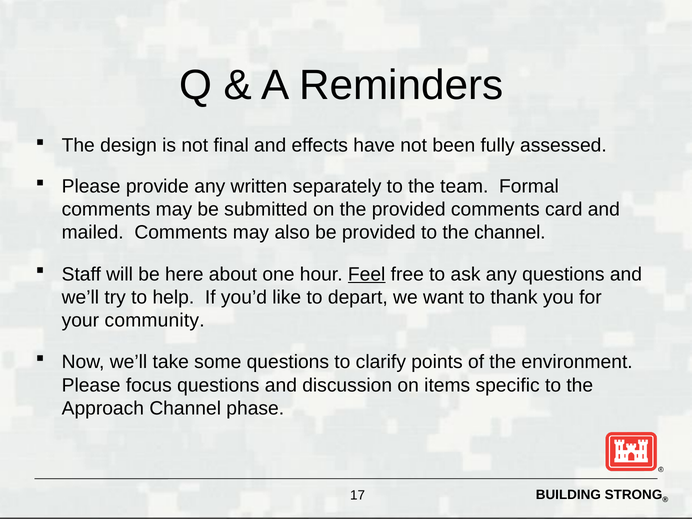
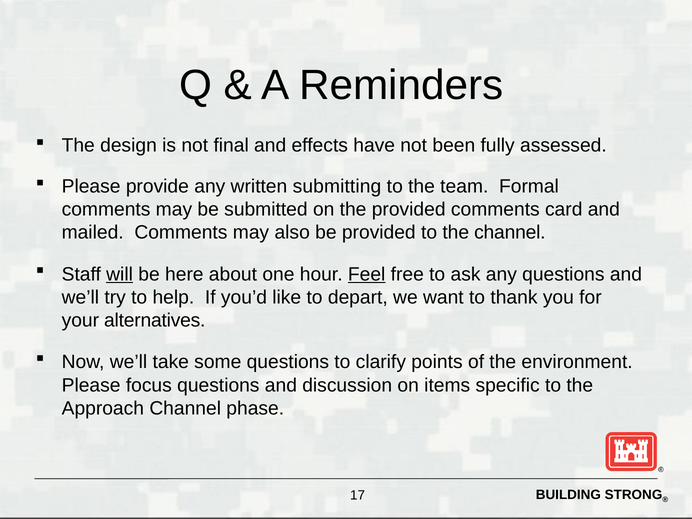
separately: separately -> submitting
will underline: none -> present
community: community -> alternatives
